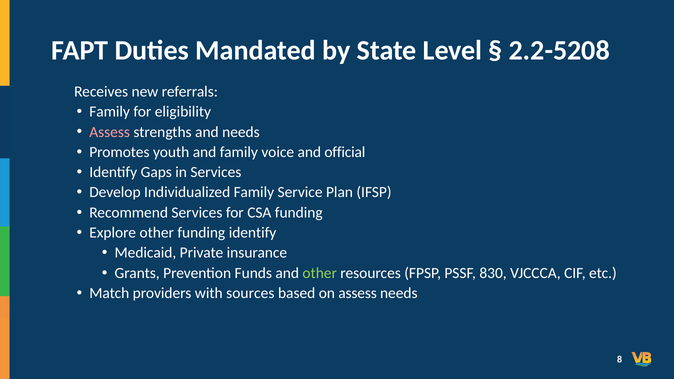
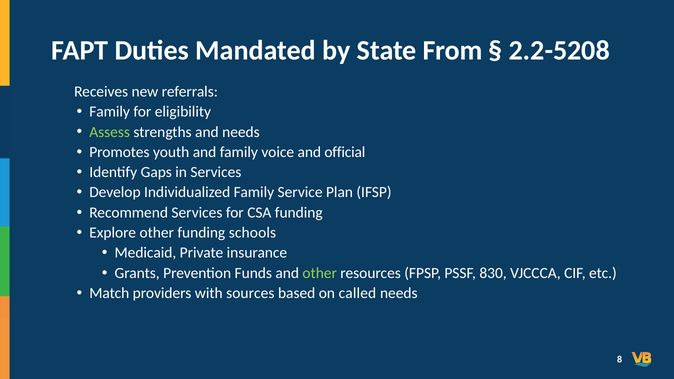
Level: Level -> From
Assess at (110, 132) colour: pink -> light green
funding identify: identify -> schools
on assess: assess -> called
